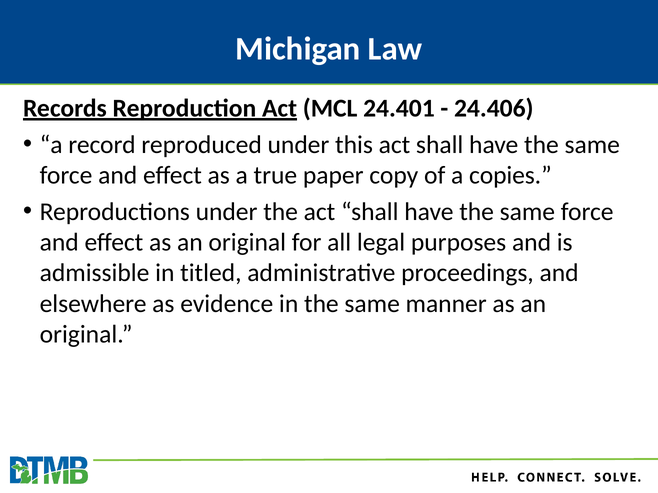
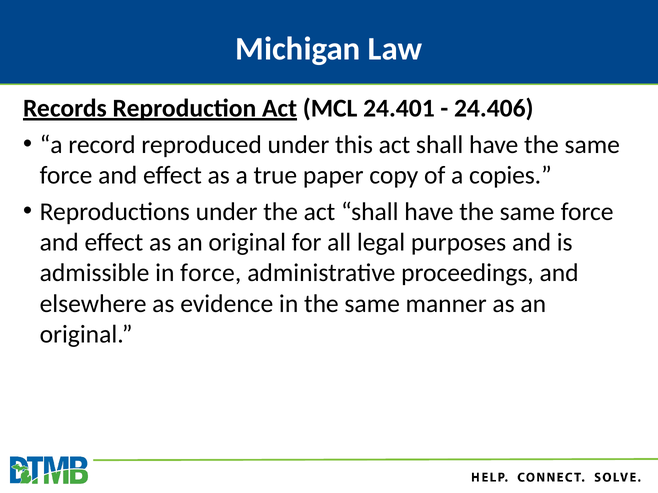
in titled: titled -> force
